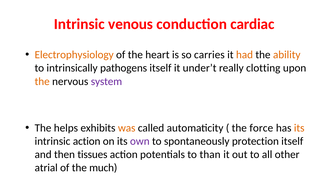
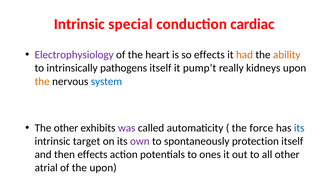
venous: venous -> special
Electrophysiology colour: orange -> purple
so carries: carries -> effects
under’t: under’t -> pump’t
clotting: clotting -> kidneys
system colour: purple -> blue
The helps: helps -> other
was colour: orange -> purple
its at (299, 128) colour: orange -> blue
intrinsic action: action -> target
then tissues: tissues -> effects
than: than -> ones
the much: much -> upon
